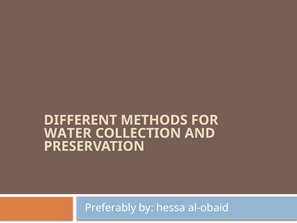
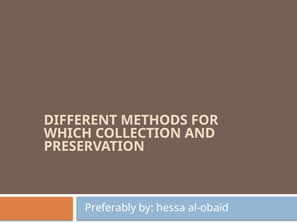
WATER: WATER -> WHICH
